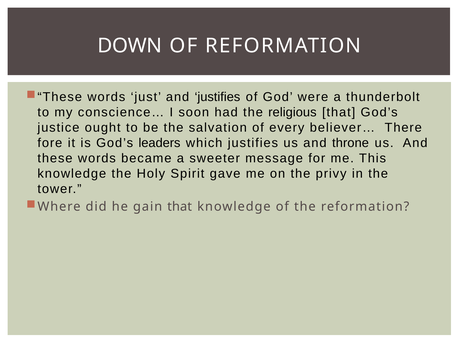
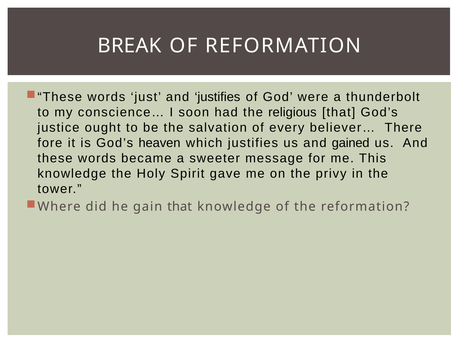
DOWN: DOWN -> BREAK
leaders: leaders -> heaven
throne: throne -> gained
